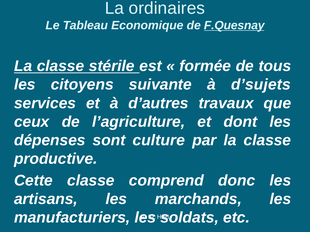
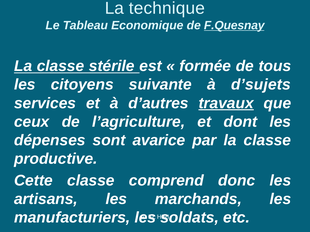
ordinaires: ordinaires -> technique
travaux underline: none -> present
culture: culture -> avarice
